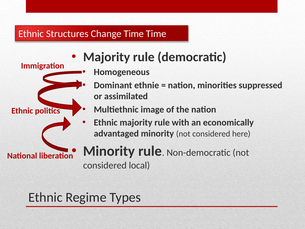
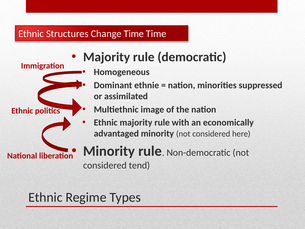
local: local -> tend
